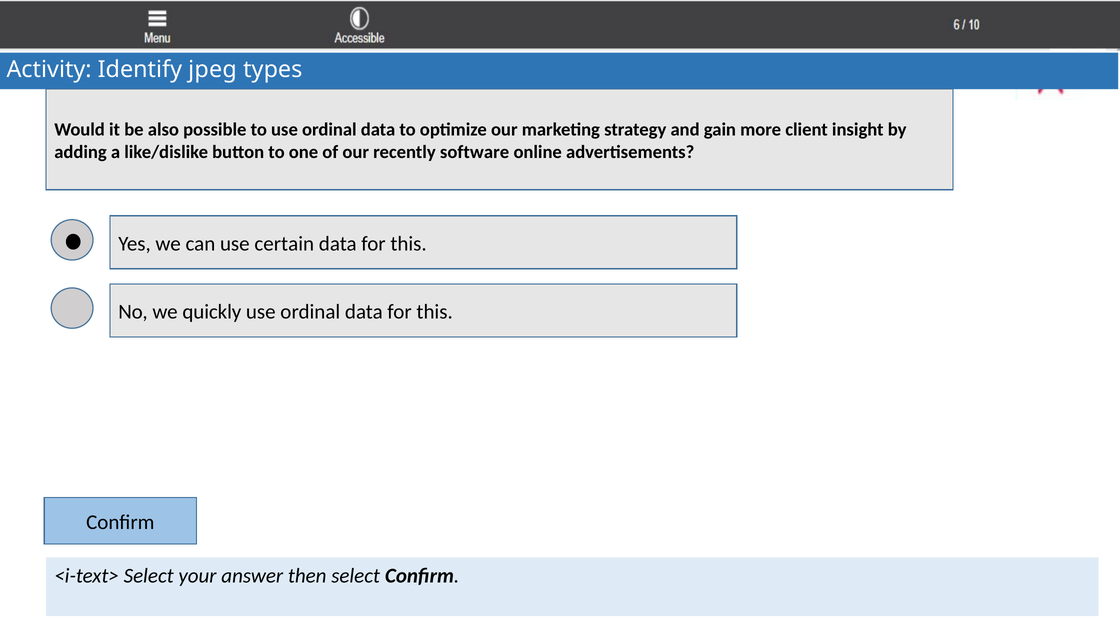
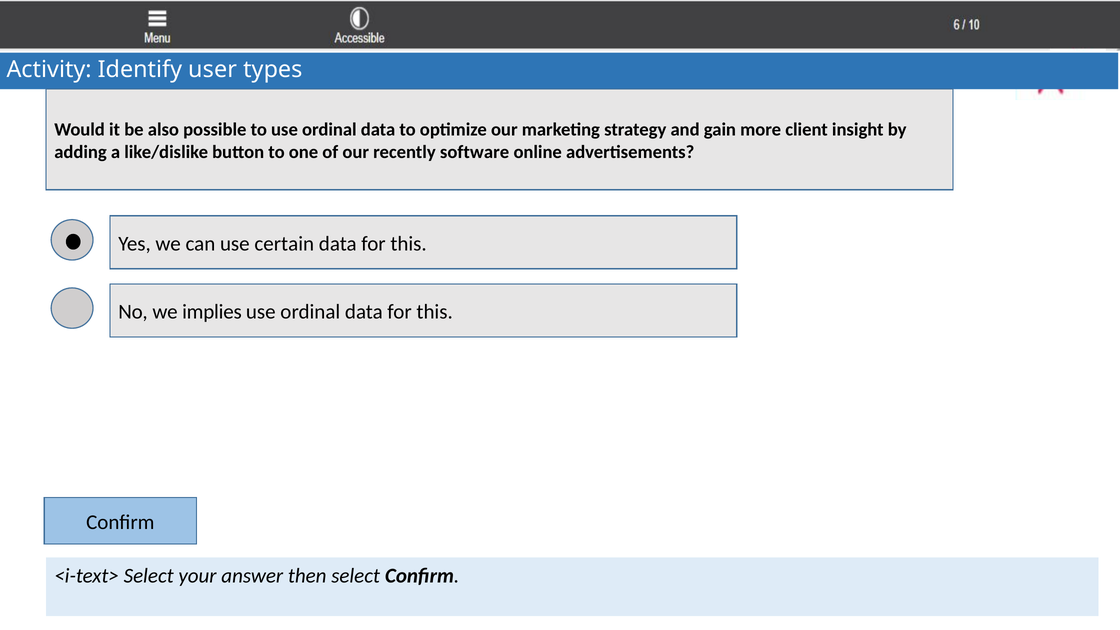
jpeg: jpeg -> user
quickly: quickly -> implies
